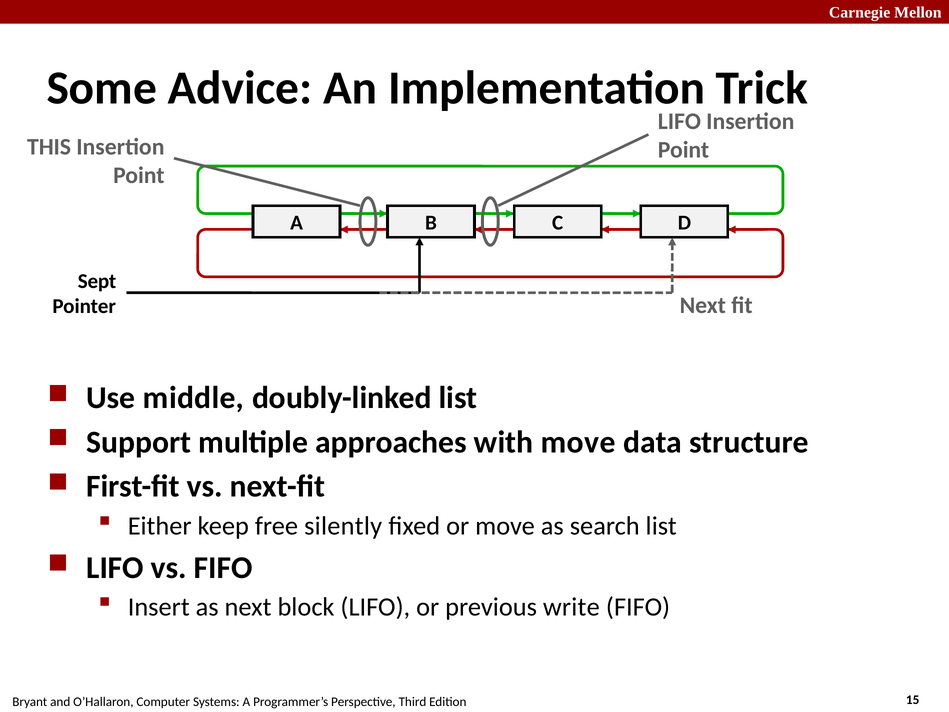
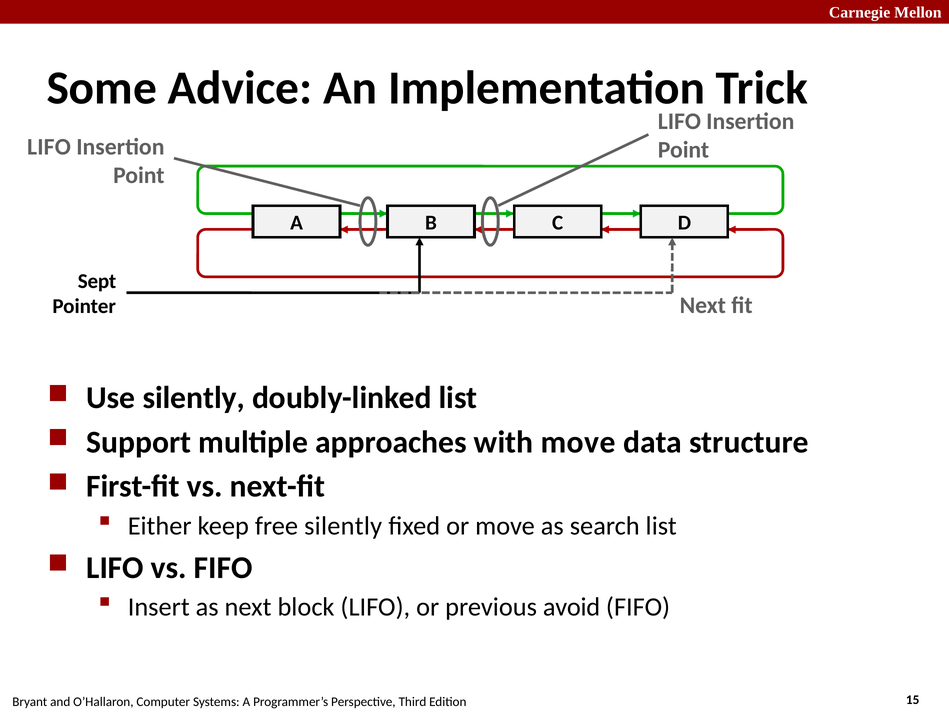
THIS at (49, 147): THIS -> LIFO
Use middle: middle -> silently
write: write -> avoid
